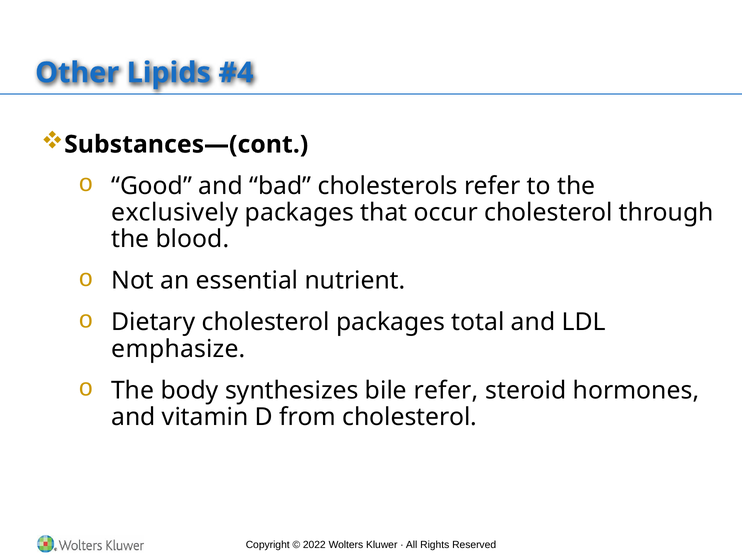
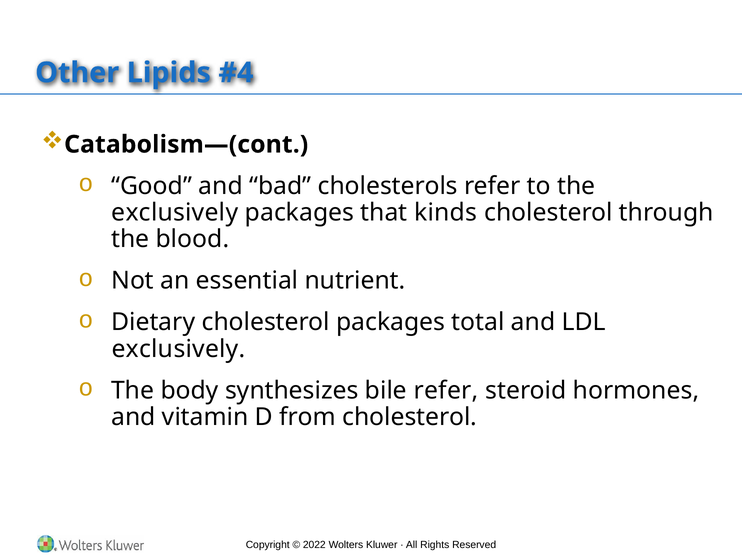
Substances—(cont: Substances—(cont -> Catabolism—(cont
occur: occur -> kinds
emphasize at (179, 349): emphasize -> exclusively
